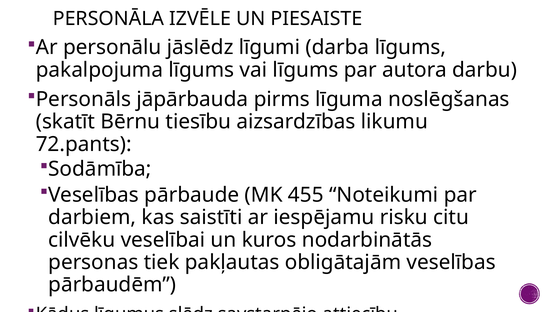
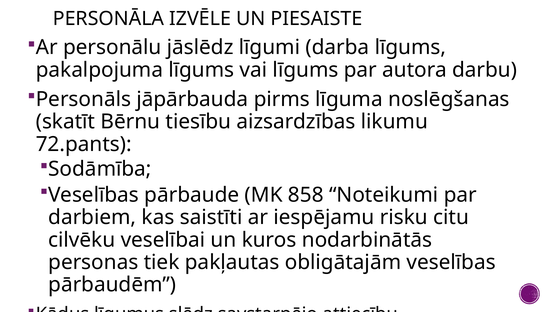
455: 455 -> 858
